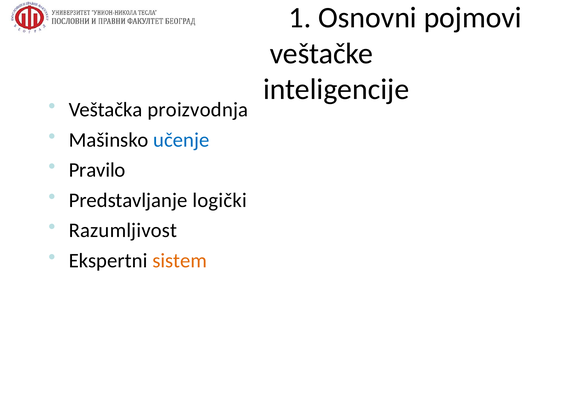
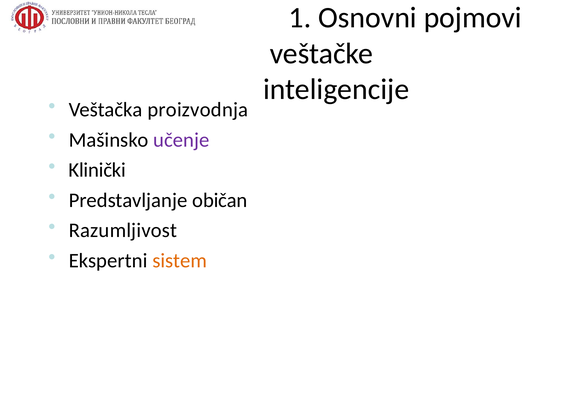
učenje colour: blue -> purple
Pravilo: Pravilo -> Klinički
logički: logički -> običan
